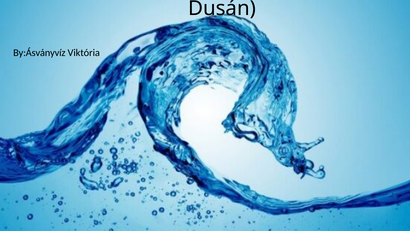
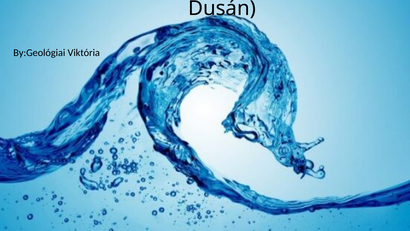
By:Ásványvíz: By:Ásványvíz -> By:Geológiai
